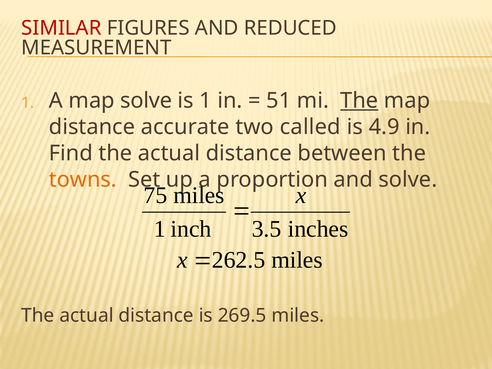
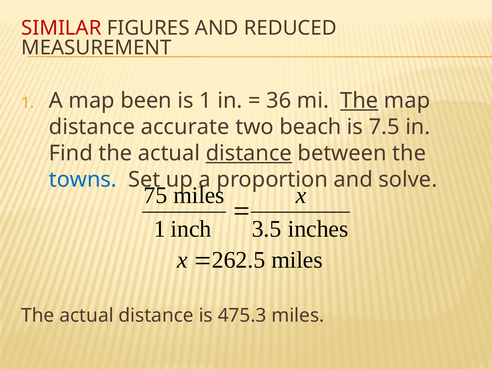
map solve: solve -> been
51: 51 -> 36
called: called -> beach
4.9: 4.9 -> 7.5
distance at (249, 153) underline: none -> present
towns colour: orange -> blue
269.5: 269.5 -> 475.3
